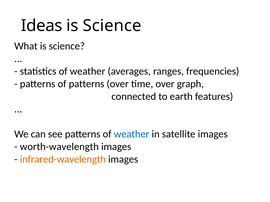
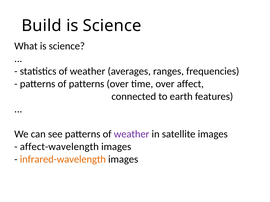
Ideas: Ideas -> Build
graph: graph -> affect
weather at (132, 134) colour: blue -> purple
worth-wavelength: worth-wavelength -> affect-wavelength
